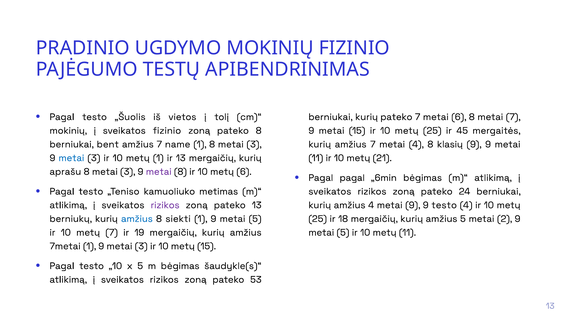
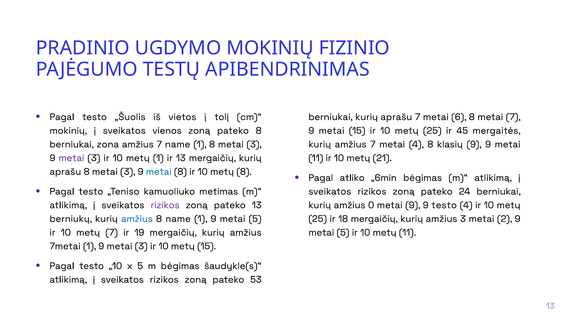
berniukai kurių pateko: pateko -> aprašu
sveikatos fizinio: fizinio -> vienos
bent: bent -> zona
metai at (71, 158) colour: blue -> purple
metai at (159, 172) colour: purple -> blue
metų 6: 6 -> 8
Pagal pagal: pagal -> atliko
amžius 4: 4 -> 0
8 siekti: siekti -> name
amžius 5: 5 -> 3
